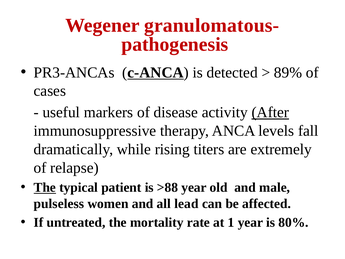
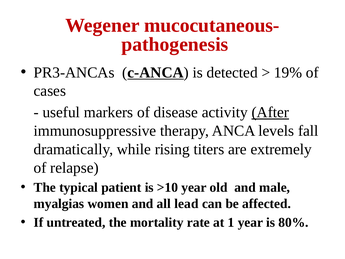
granulomatous-: granulomatous- -> mucocutaneous-
89%: 89% -> 19%
The at (45, 187) underline: present -> none
>88: >88 -> >10
pulseless: pulseless -> myalgias
